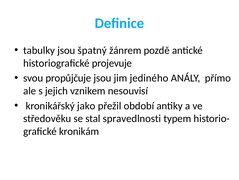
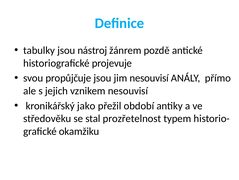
špatný: špatný -> nástroj
jim jediného: jediného -> nesouvisí
spravedlnosti: spravedlnosti -> prozřetelnost
kronikám: kronikám -> okamžiku
